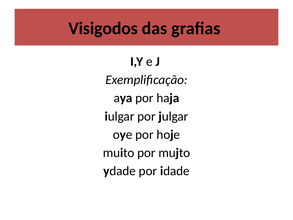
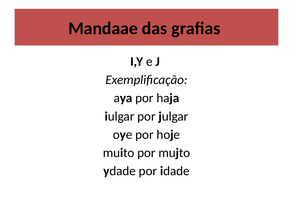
Visigodos: Visigodos -> Mandaae
